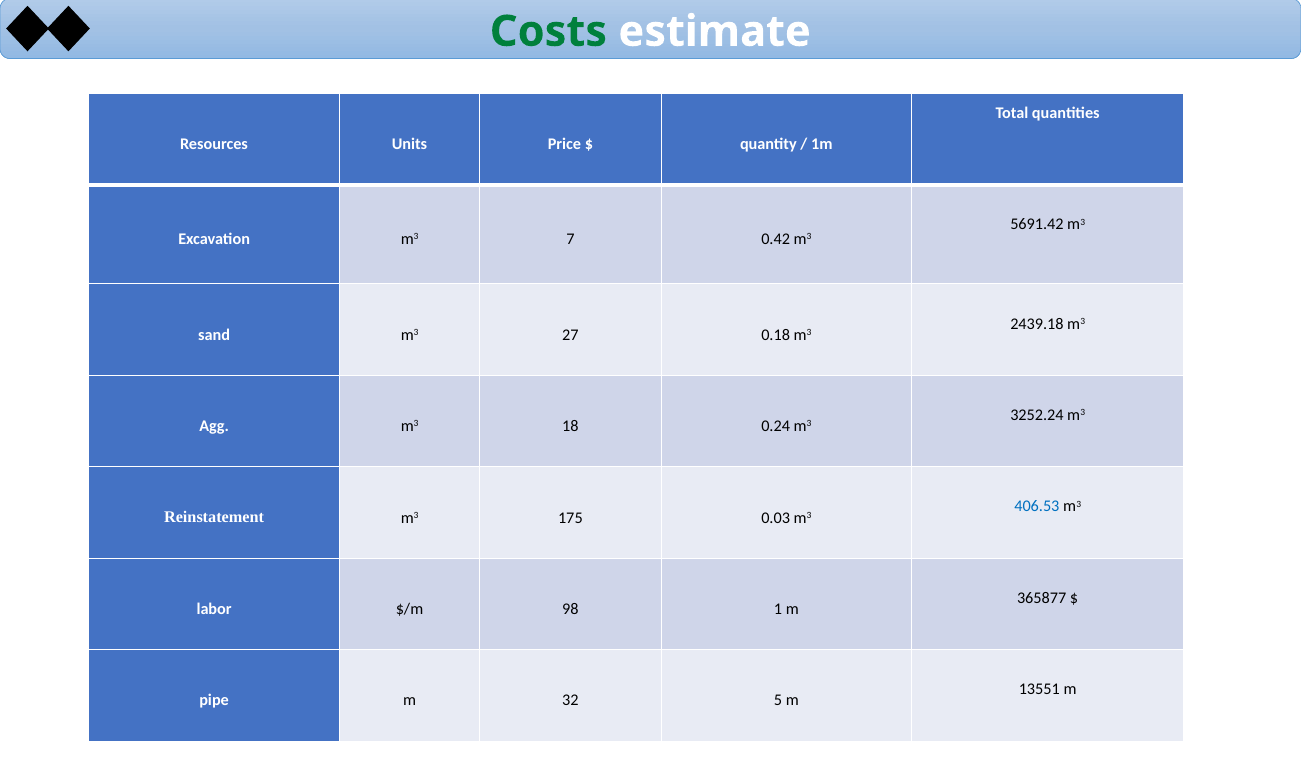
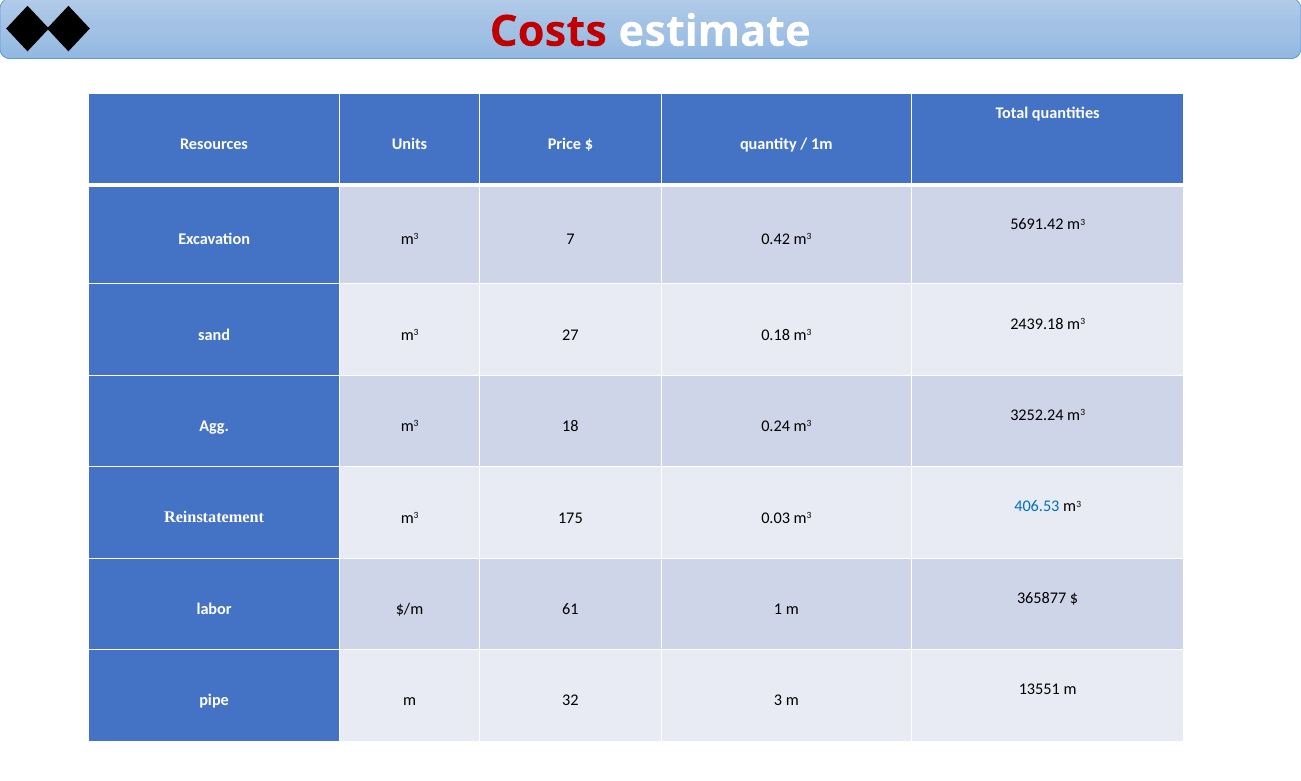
Costs colour: green -> red
98: 98 -> 61
5: 5 -> 3
